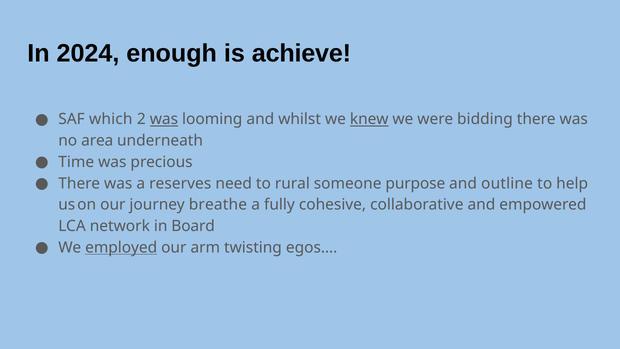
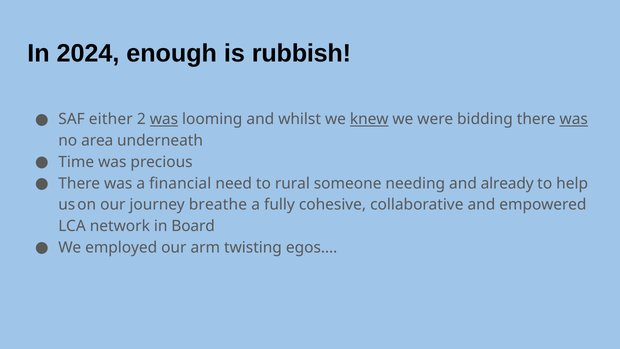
achieve: achieve -> rubbish
which: which -> either
was at (574, 119) underline: none -> present
reserves: reserves -> financial
purpose: purpose -> needing
outline: outline -> already
employed underline: present -> none
